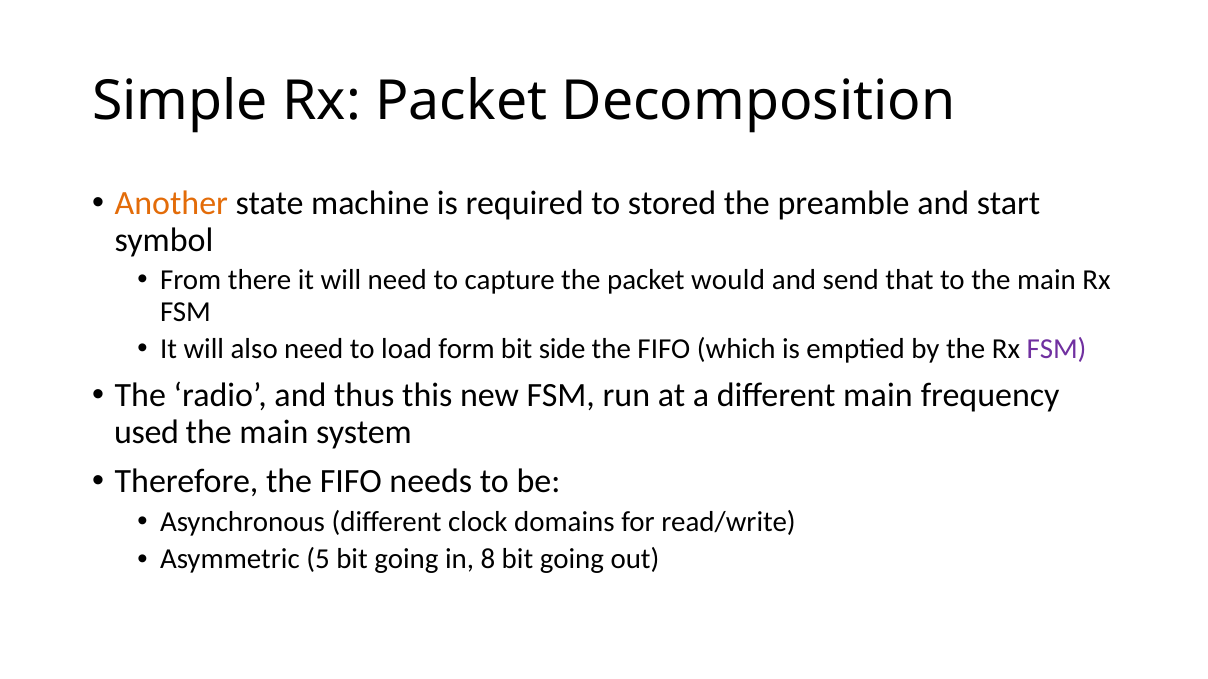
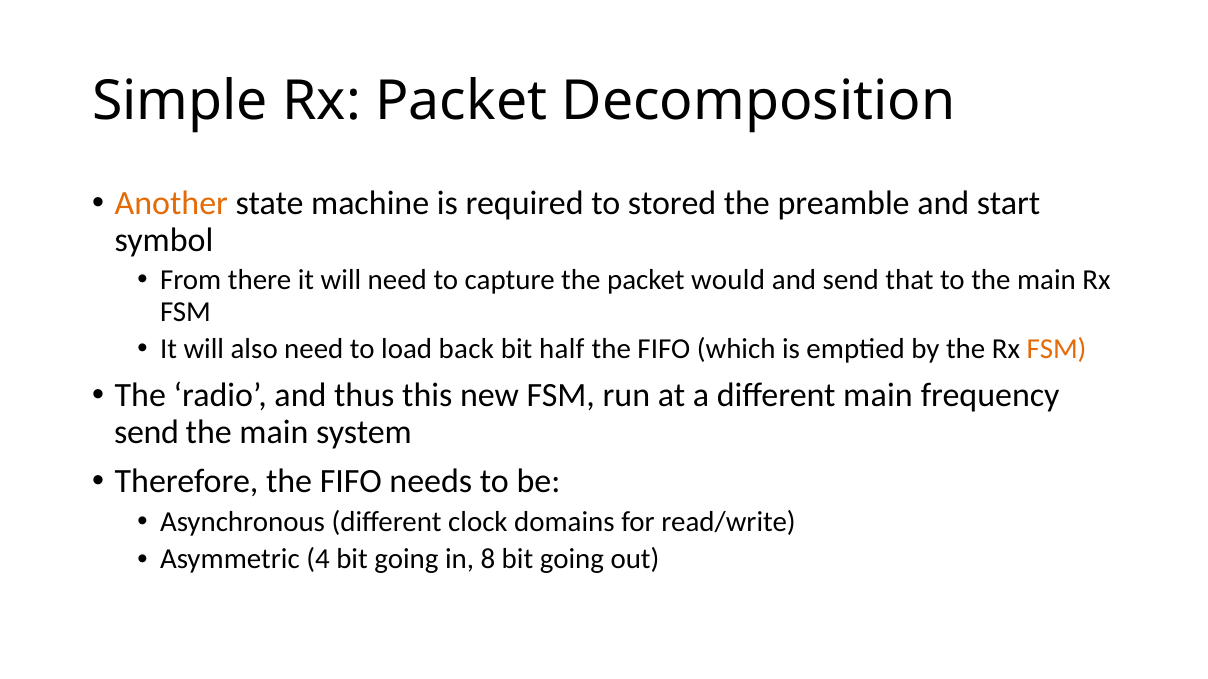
form: form -> back
side: side -> half
FSM at (1057, 349) colour: purple -> orange
used at (147, 433): used -> send
5: 5 -> 4
